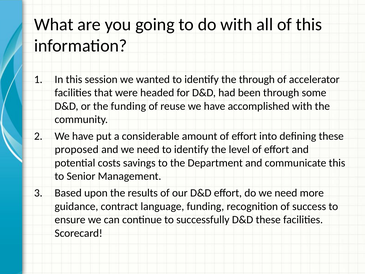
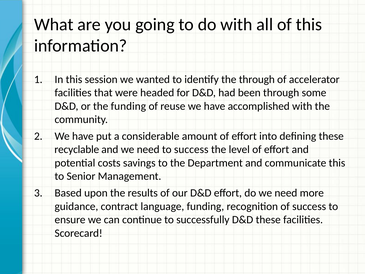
proposed: proposed -> recyclable
need to identify: identify -> success
